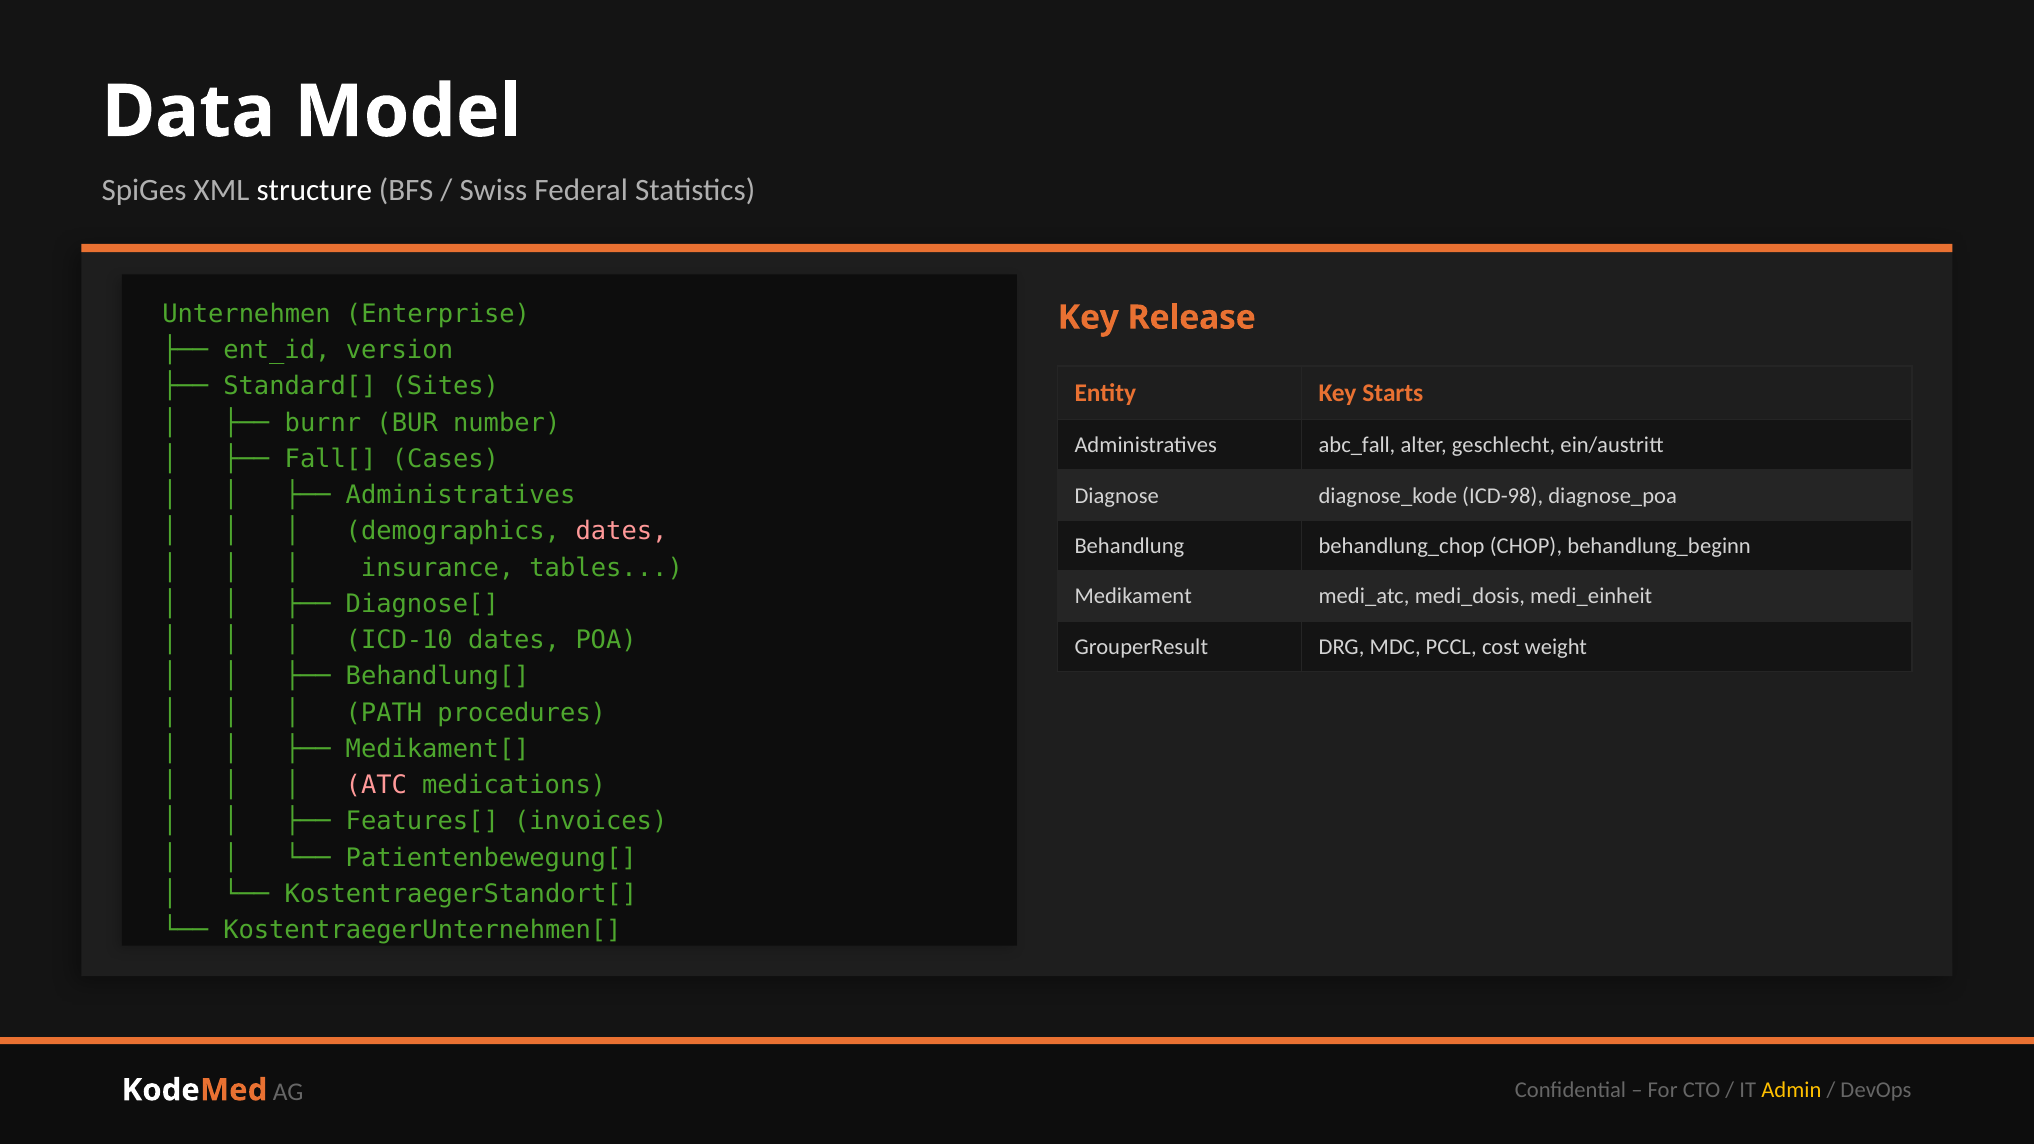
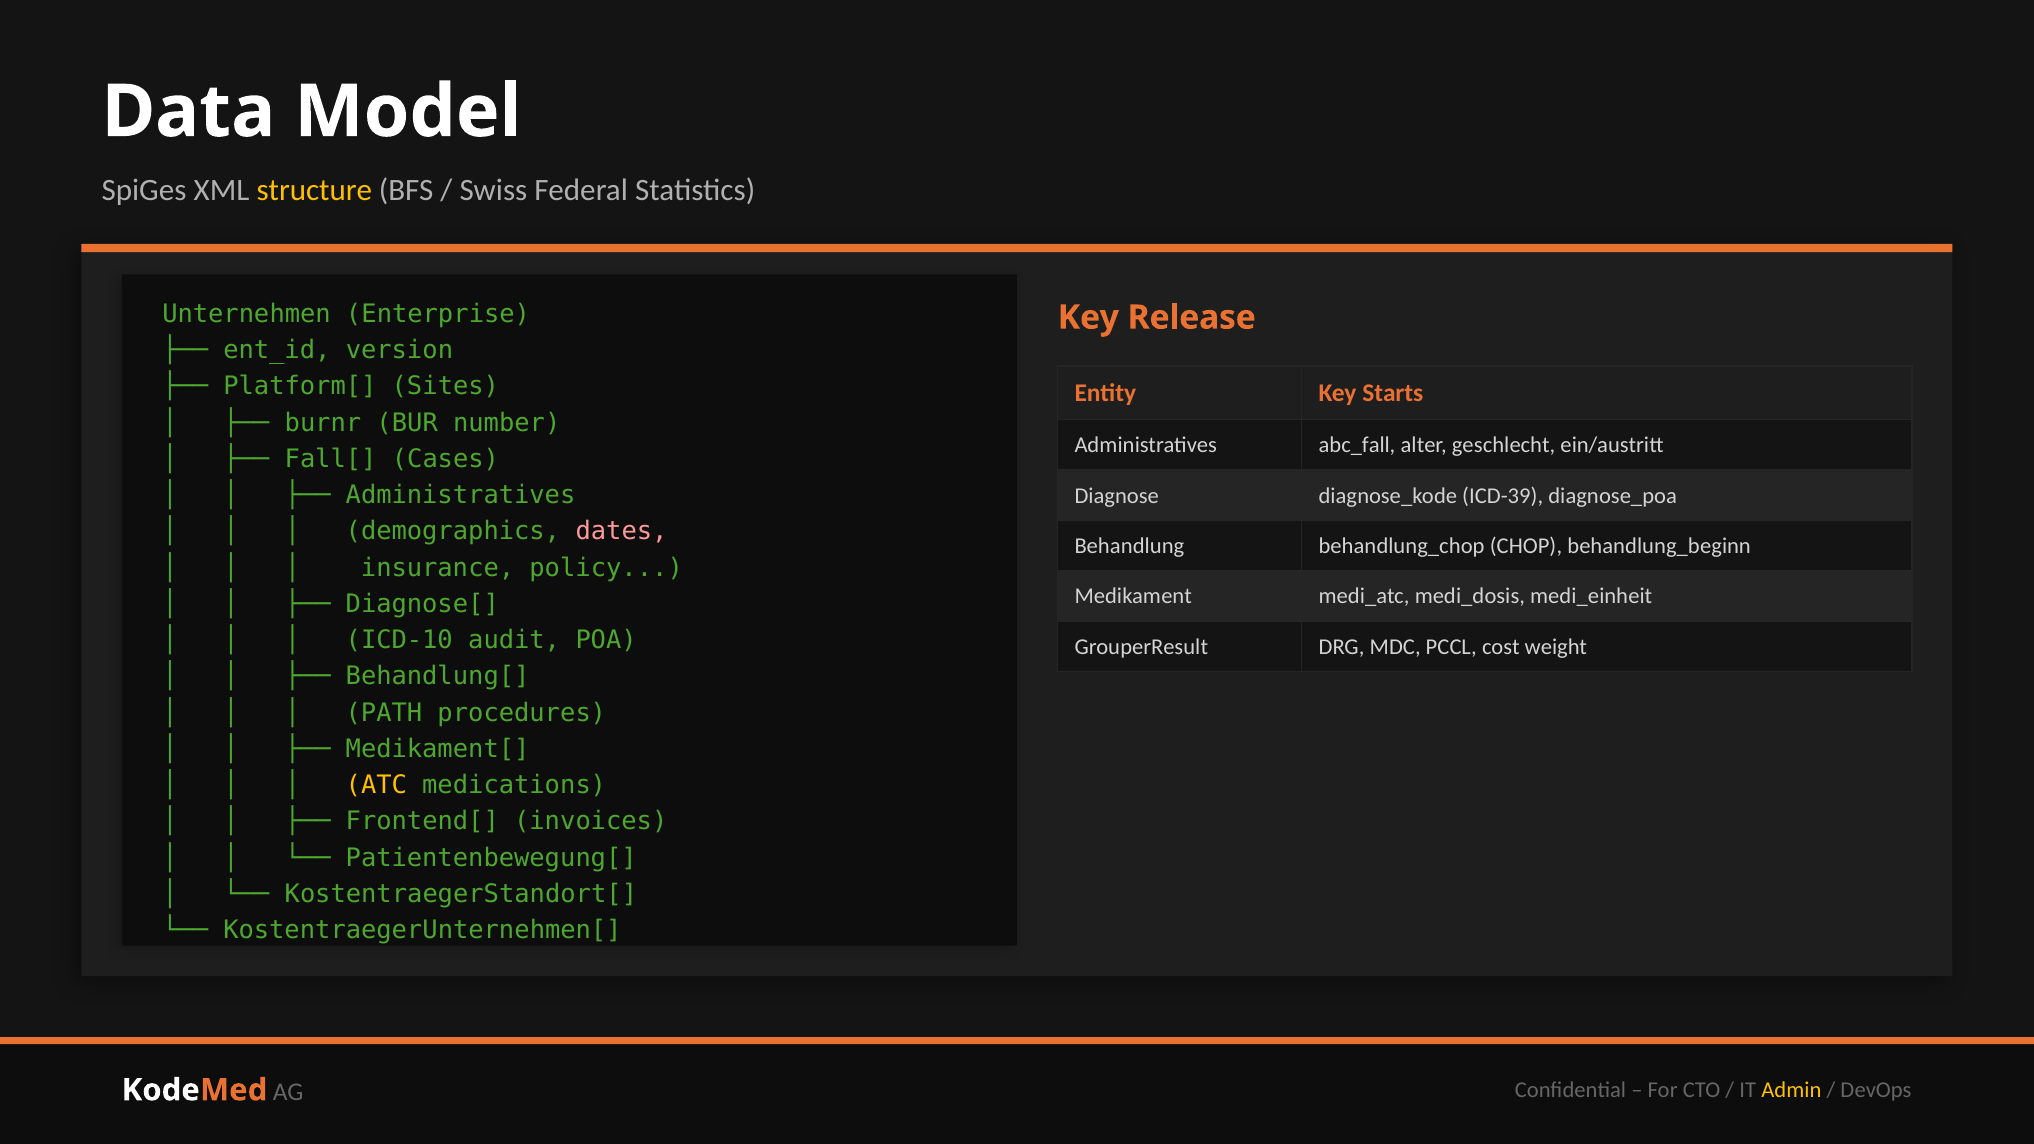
structure colour: white -> yellow
Standard[: Standard[ -> Platform[
ICD-98: ICD-98 -> ICD-39
tables: tables -> policy
ICD-10 dates: dates -> audit
ATC colour: pink -> yellow
Features[: Features[ -> Frontend[
